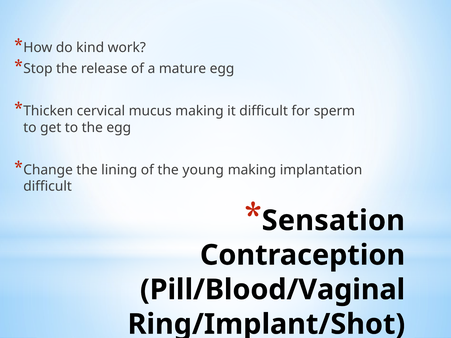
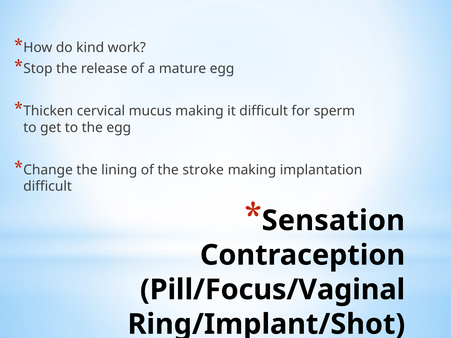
young: young -> stroke
Pill/Blood/Vaginal: Pill/Blood/Vaginal -> Pill/Focus/Vaginal
